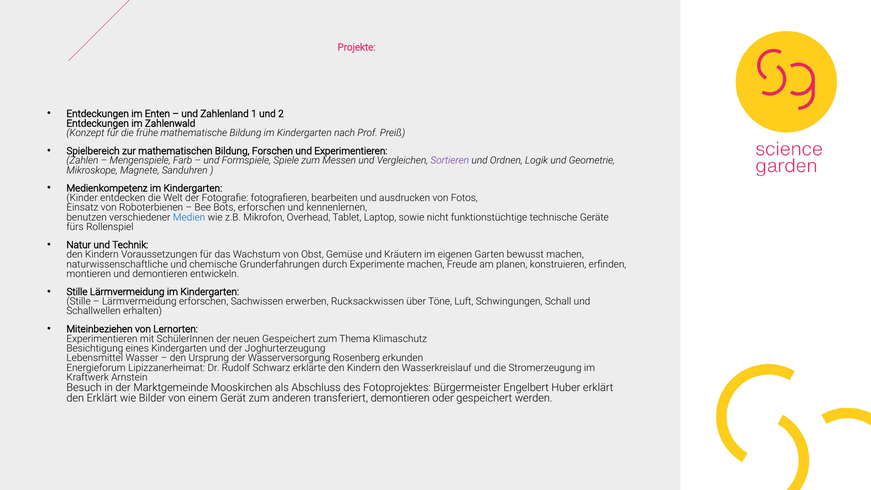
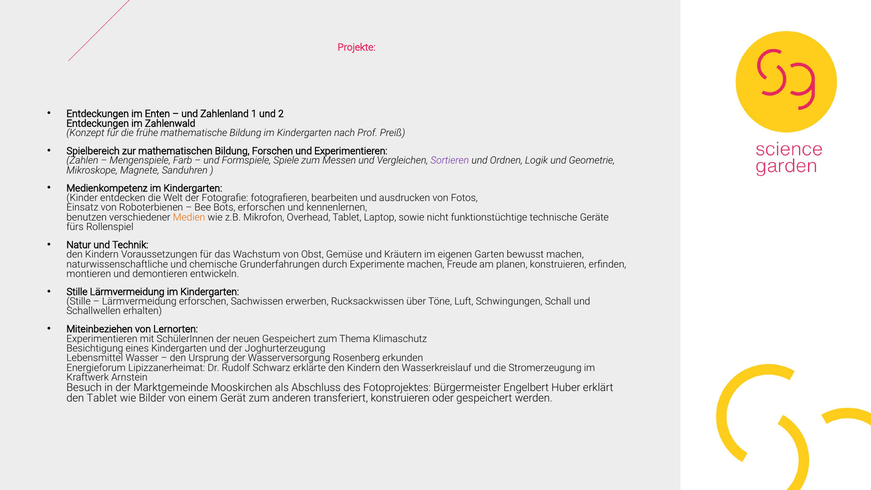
Medien colour: blue -> orange
den Erklärt: Erklärt -> Tablet
transferiert demontieren: demontieren -> konstruieren
